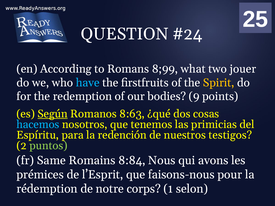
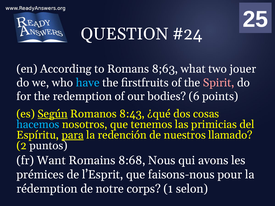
8;99: 8;99 -> 8;63
Spirit colour: yellow -> pink
9: 9 -> 6
8:63: 8:63 -> 8:43
para underline: none -> present
testigos: testigos -> llamado
puntos colour: light green -> white
Same: Same -> Want
8:84: 8:84 -> 8:68
